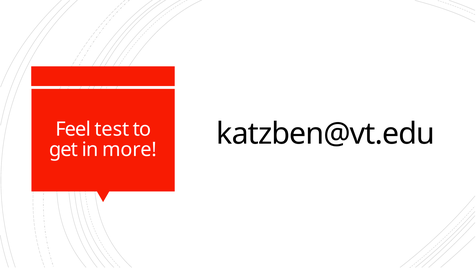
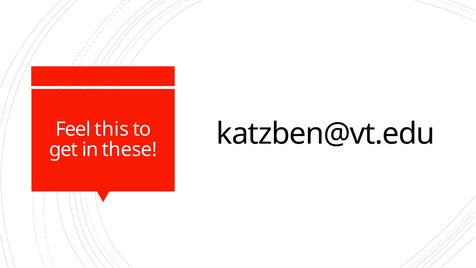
test: test -> this
more: more -> these
